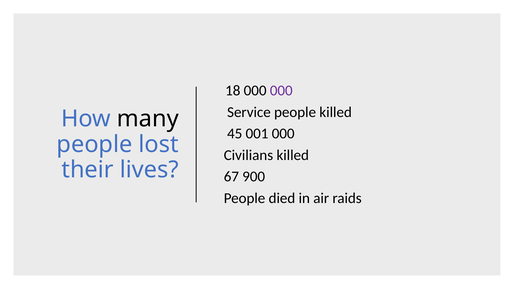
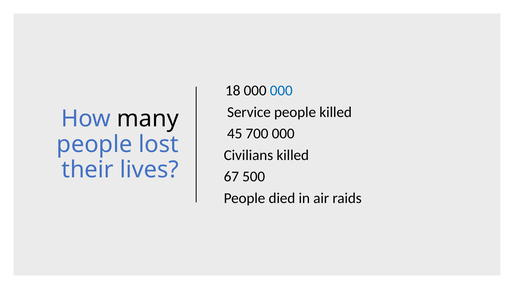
000 at (281, 91) colour: purple -> blue
001: 001 -> 700
900: 900 -> 500
